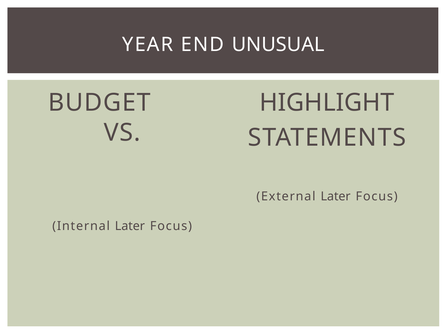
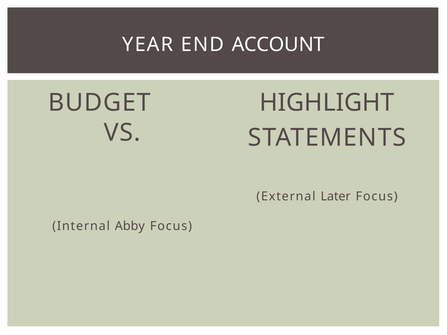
UNUSUAL: UNUSUAL -> ACCOUNT
Internal Later: Later -> Abby
